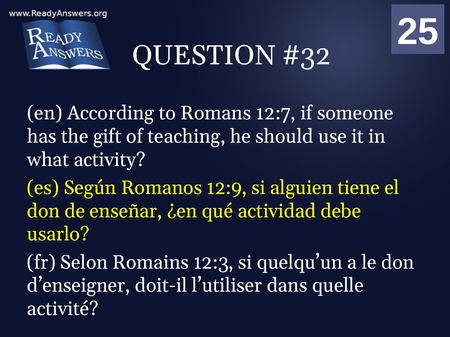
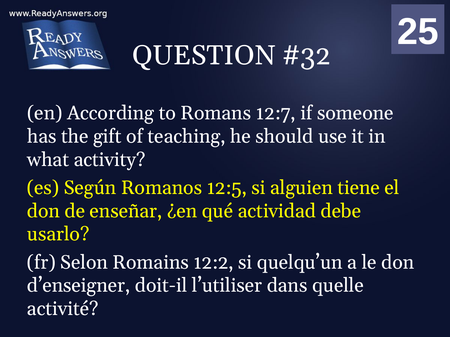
12:9: 12:9 -> 12:5
12:3: 12:3 -> 12:2
